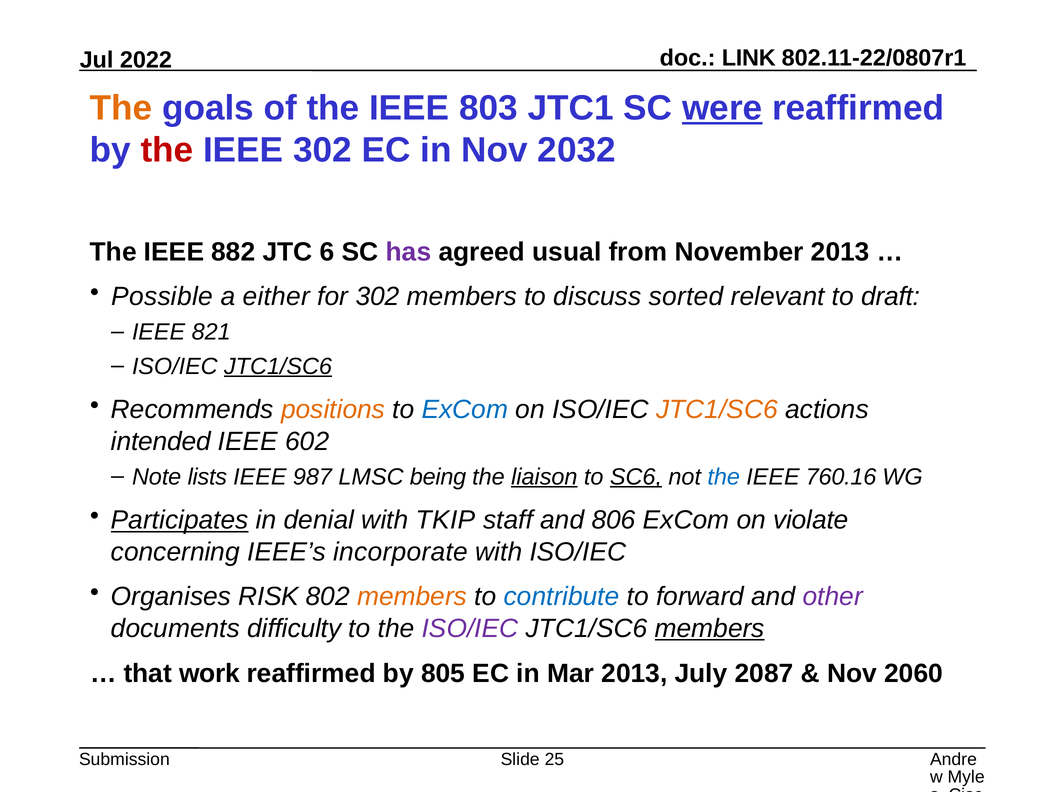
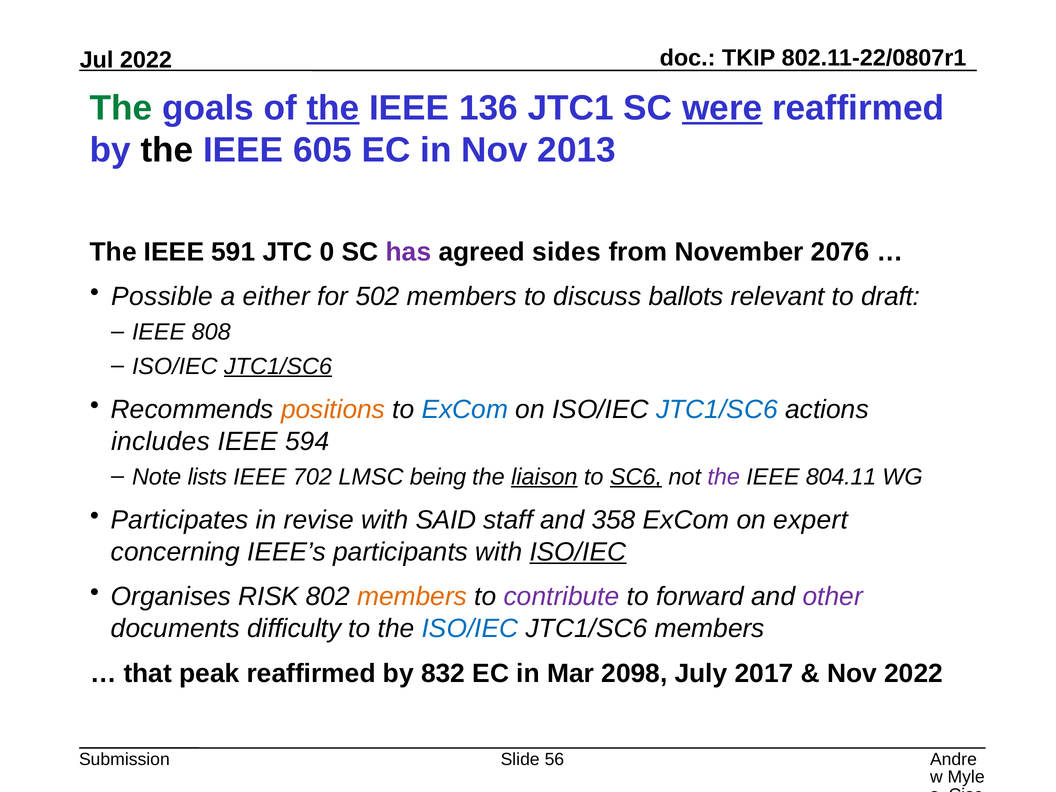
LINK: LINK -> TKIP
The at (121, 108) colour: orange -> green
the at (333, 108) underline: none -> present
803: 803 -> 136
the at (167, 150) colour: red -> black
IEEE 302: 302 -> 605
2032: 2032 -> 2013
882: 882 -> 591
6: 6 -> 0
usual: usual -> sides
November 2013: 2013 -> 2076
for 302: 302 -> 502
sorted: sorted -> ballots
821: 821 -> 808
JTC1/SC6 at (717, 410) colour: orange -> blue
intended: intended -> includes
602: 602 -> 594
987: 987 -> 702
the at (724, 477) colour: blue -> purple
760.16: 760.16 -> 804.11
Participates underline: present -> none
denial: denial -> revise
TKIP: TKIP -> SAID
806: 806 -> 358
violate: violate -> expert
incorporate: incorporate -> participants
ISO/IEC at (578, 552) underline: none -> present
contribute colour: blue -> purple
ISO/IEC at (470, 628) colour: purple -> blue
members at (710, 628) underline: present -> none
work: work -> peak
805: 805 -> 832
Mar 2013: 2013 -> 2098
2087: 2087 -> 2017
Nov 2060: 2060 -> 2022
25: 25 -> 56
